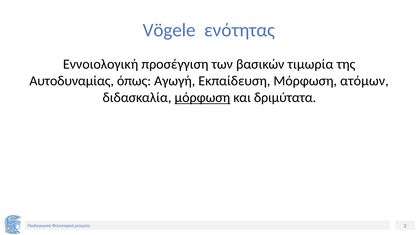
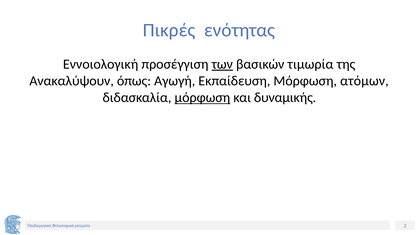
Vögele: Vögele -> Πικρές
των underline: none -> present
Αυτοδυναμίας: Αυτοδυναμίας -> Ανακαλύψουν
δριμύτατα: δριμύτατα -> δυναμικής
